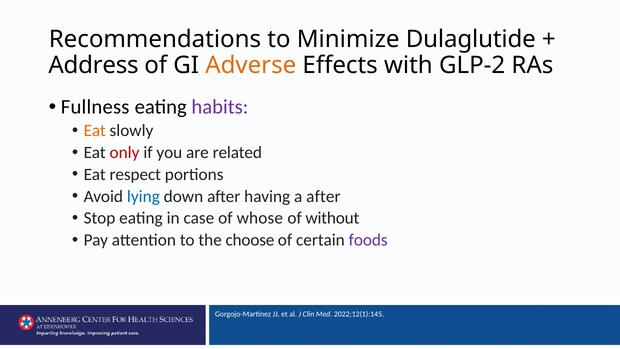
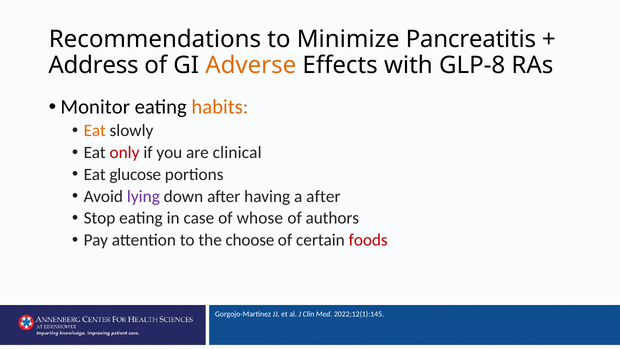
Dulaglutide: Dulaglutide -> Pancreatitis
GLP-2: GLP-2 -> GLP-8
Fullness: Fullness -> Monitor
habits colour: purple -> orange
related: related -> clinical
respect: respect -> glucose
lying colour: blue -> purple
without: without -> authors
foods colour: purple -> red
